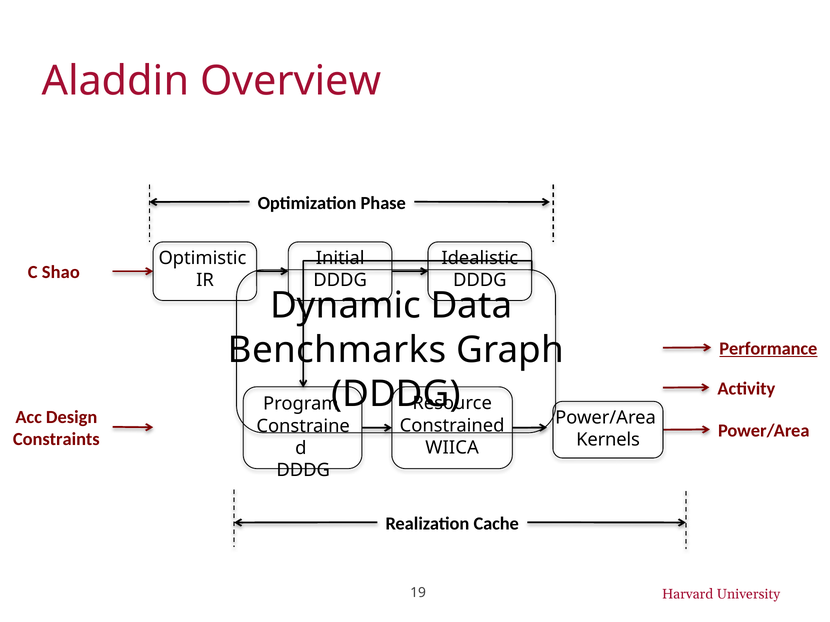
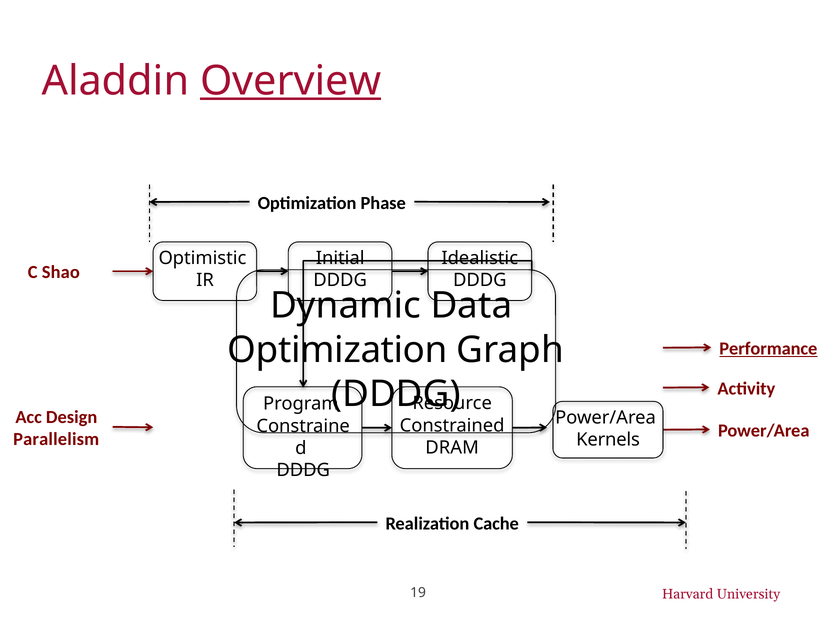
Overview underline: none -> present
Benchmarks at (337, 350): Benchmarks -> Optimization
Constraints: Constraints -> Parallelism
WIICA: WIICA -> DRAM
